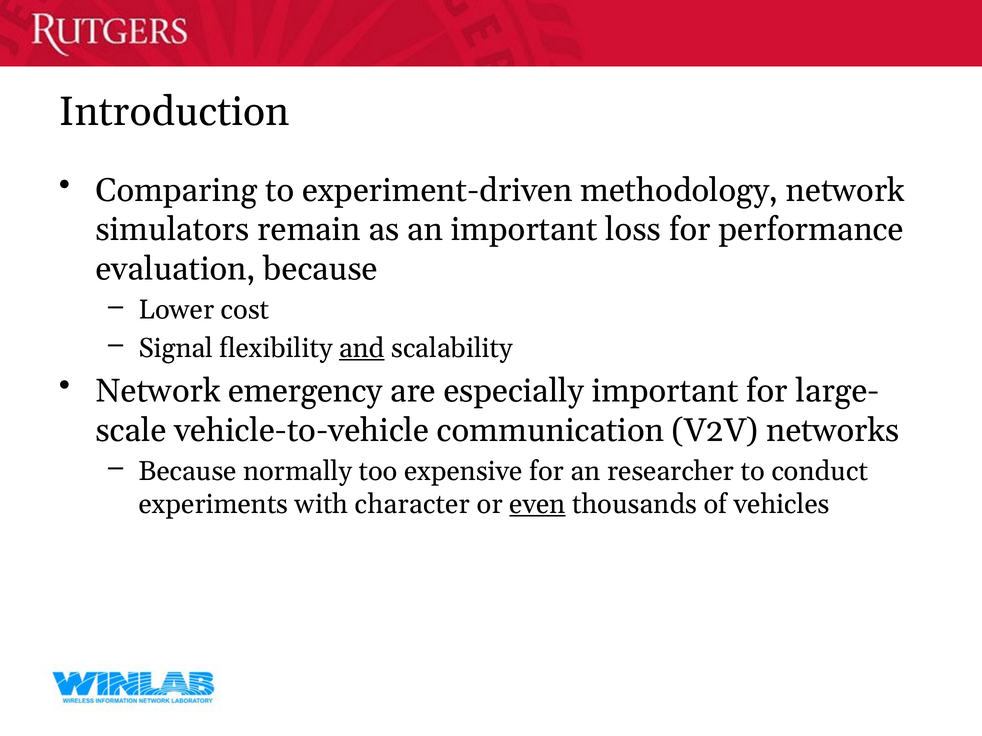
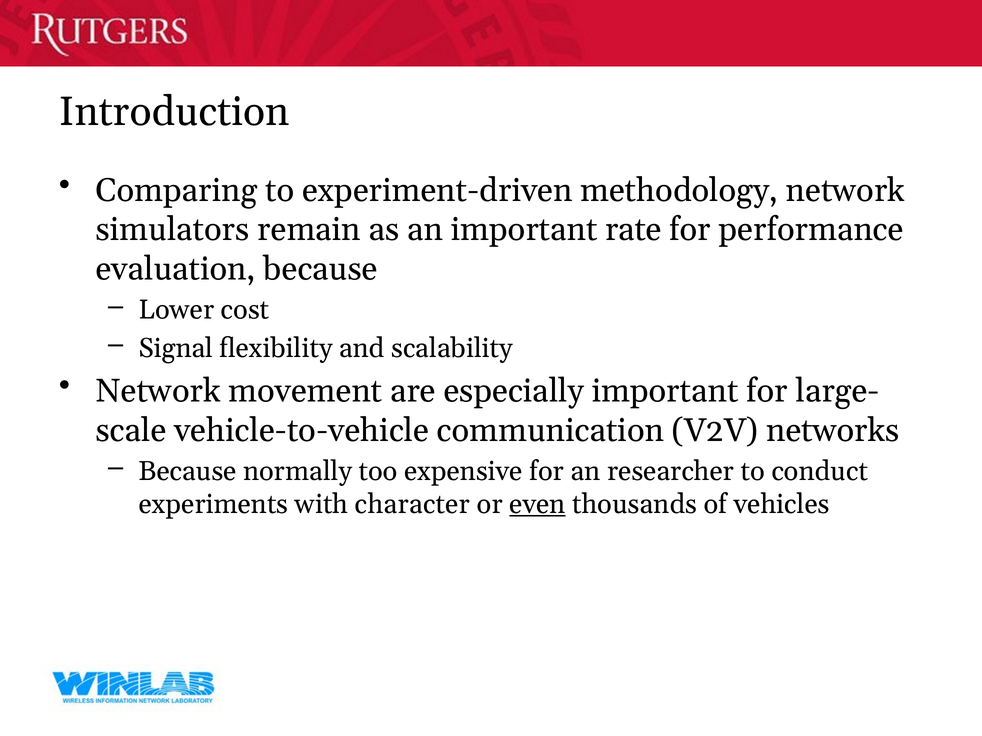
loss: loss -> rate
and underline: present -> none
emergency: emergency -> movement
